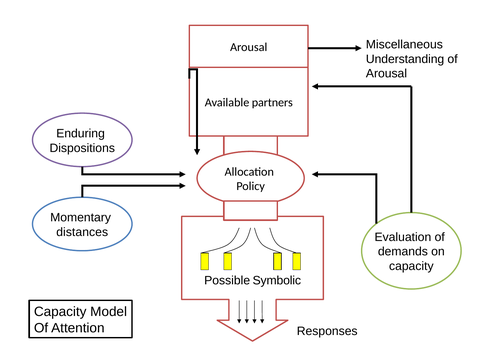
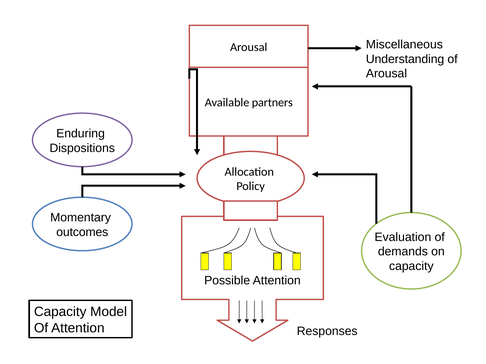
distances: distances -> outcomes
Possible Symbolic: Symbolic -> Attention
